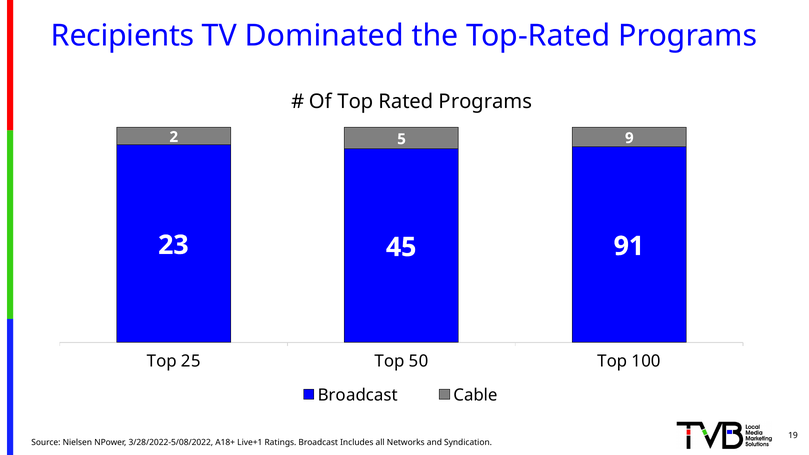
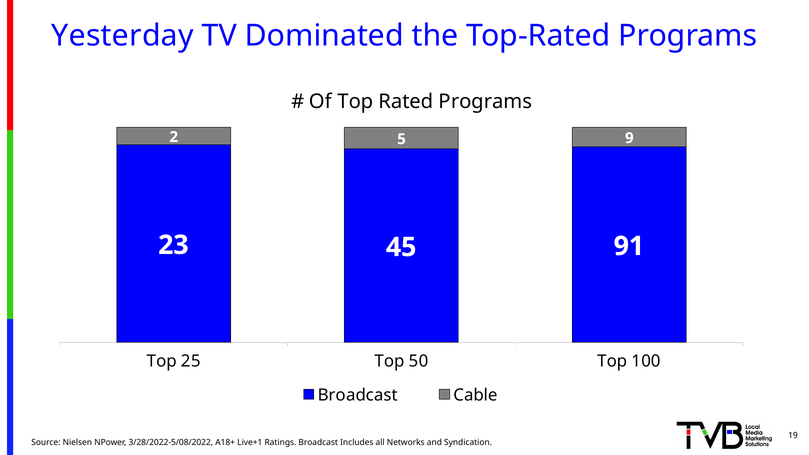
Recipients: Recipients -> Yesterday
